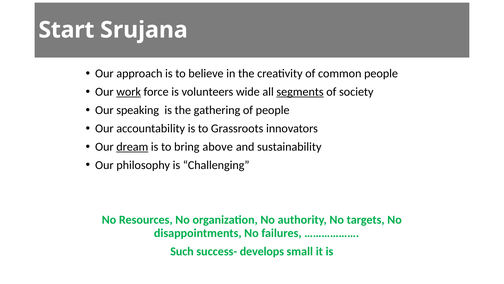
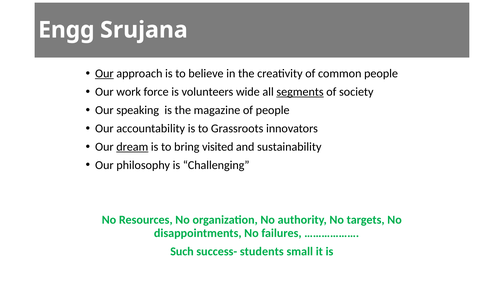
Start: Start -> Engg
Our at (104, 73) underline: none -> present
work underline: present -> none
gathering: gathering -> magazine
above: above -> visited
develops: develops -> students
